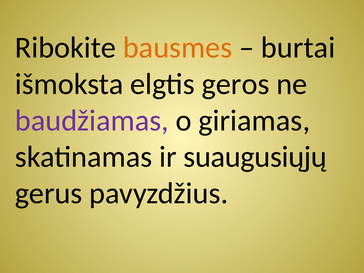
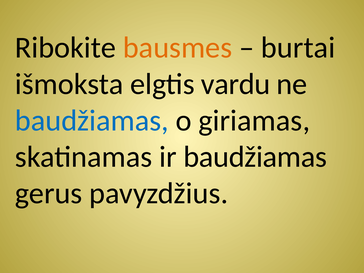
geros: geros -> vardu
baudžiamas at (92, 120) colour: purple -> blue
ir suaugusiųjų: suaugusiųjų -> baudžiamas
